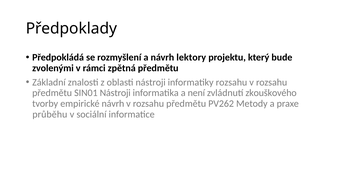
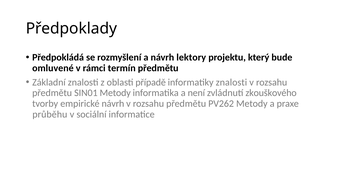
zvolenými: zvolenými -> omluvené
zpětná: zpětná -> termín
oblasti nástroji: nástroji -> případě
informatiky rozsahu: rozsahu -> znalosti
SIN01 Nástroji: Nástroji -> Metody
